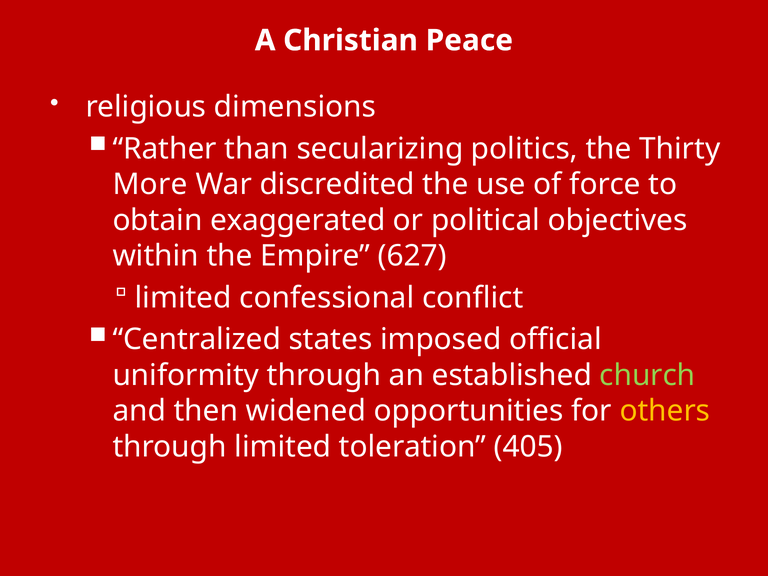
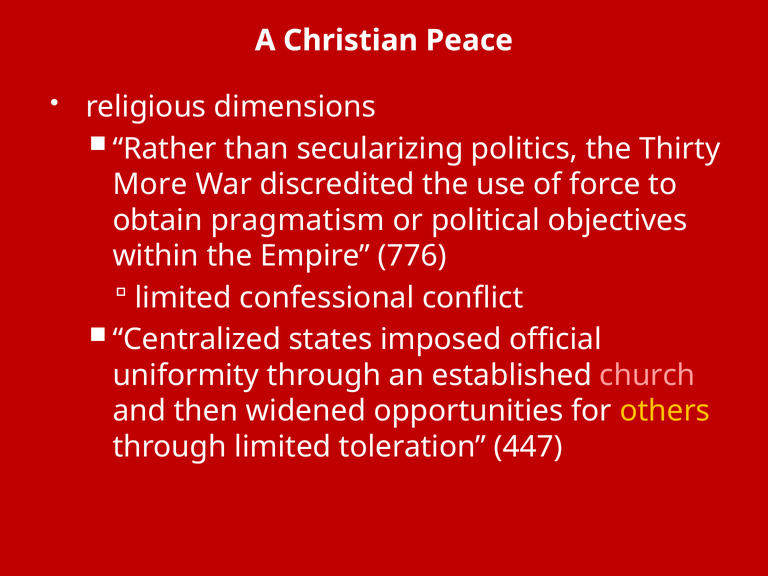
exaggerated: exaggerated -> pragmatism
627: 627 -> 776
church colour: light green -> pink
405: 405 -> 447
